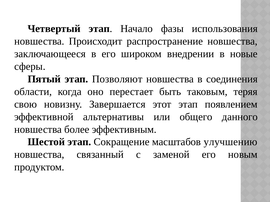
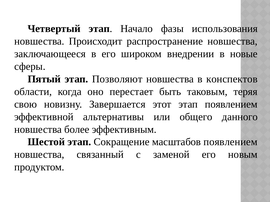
соединения: соединения -> конспектов
масштабов улучшению: улучшению -> появлением
